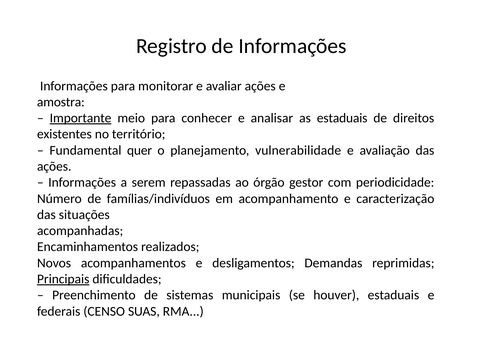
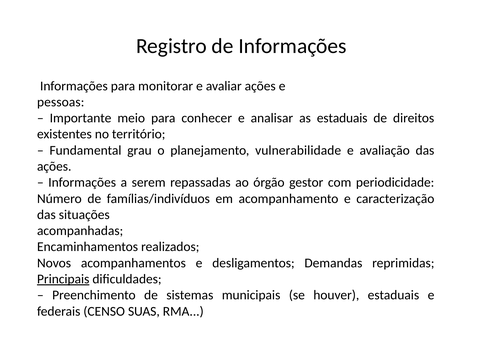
amostra: amostra -> pessoas
Importante underline: present -> none
quer: quer -> grau
